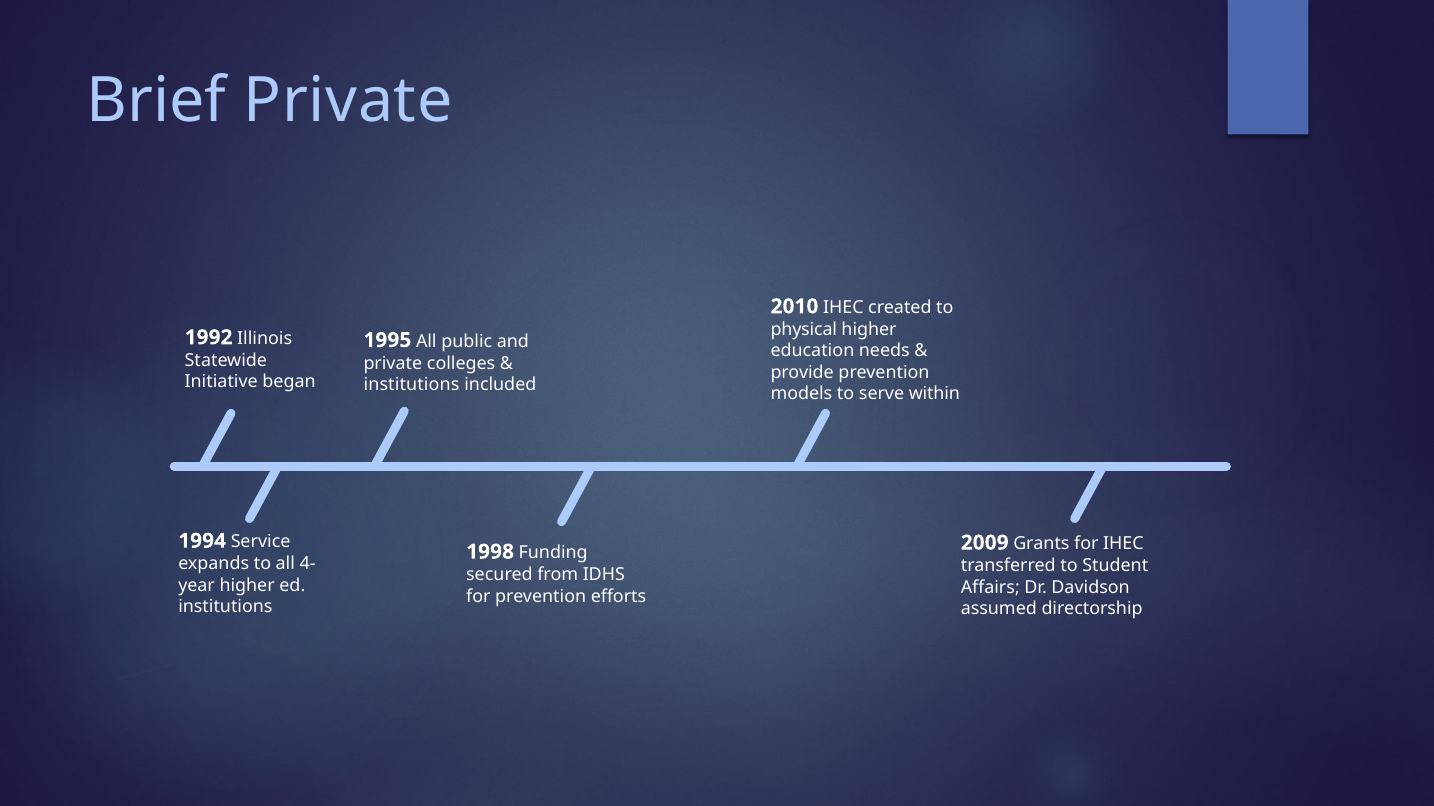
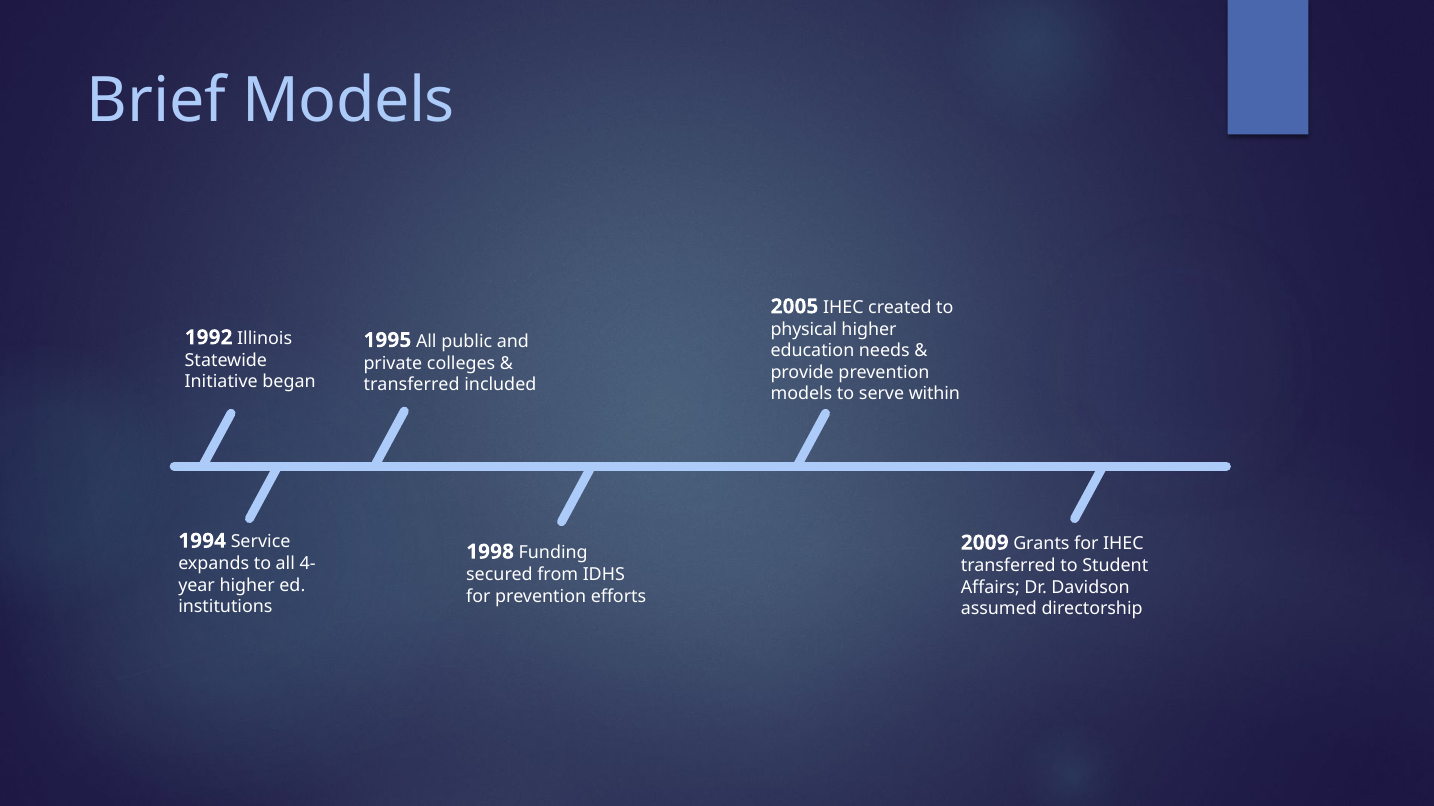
Brief Private: Private -> Models
2010: 2010 -> 2005
institutions at (412, 385): institutions -> transferred
